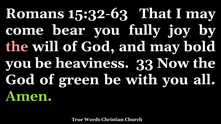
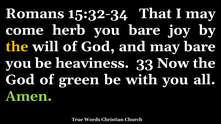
15:32-63: 15:32-63 -> 15:32-34
bear: bear -> herb
you fully: fully -> bare
the at (17, 47) colour: pink -> yellow
may bold: bold -> bare
